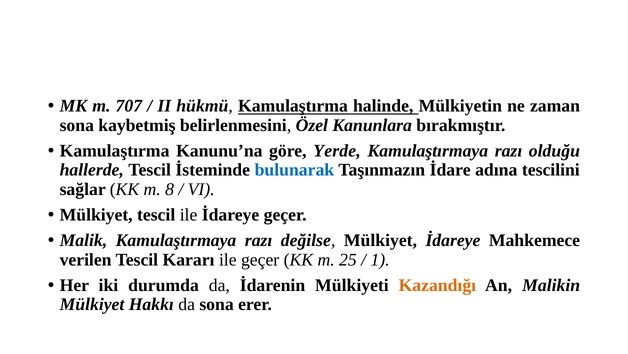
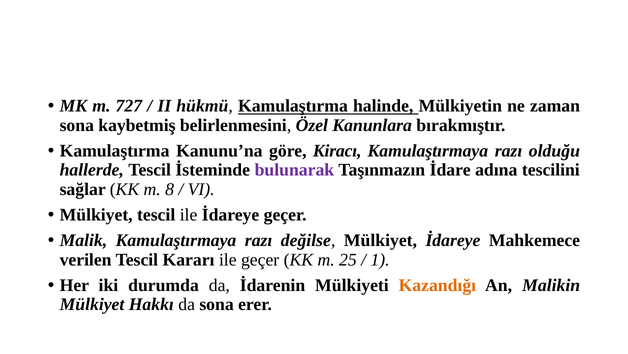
707: 707 -> 727
Yerde: Yerde -> Kiracı
bulunarak colour: blue -> purple
